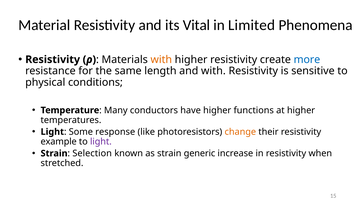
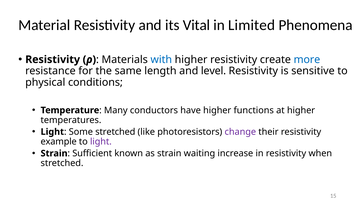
with at (161, 59) colour: orange -> blue
and with: with -> level
Some response: response -> stretched
change colour: orange -> purple
Selection: Selection -> Sufficient
generic: generic -> waiting
